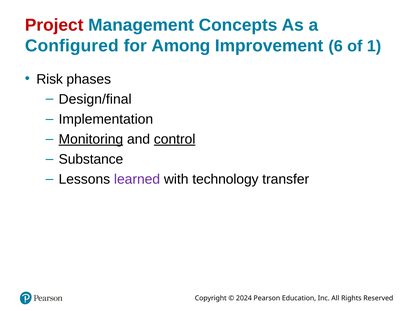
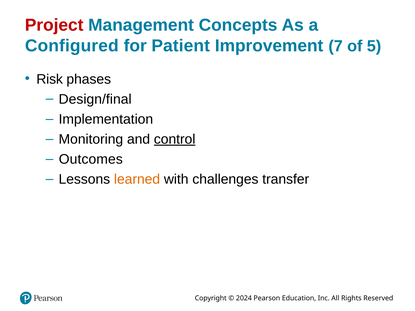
Among: Among -> Patient
6: 6 -> 7
1: 1 -> 5
Monitoring underline: present -> none
Substance: Substance -> Outcomes
learned colour: purple -> orange
technology: technology -> challenges
